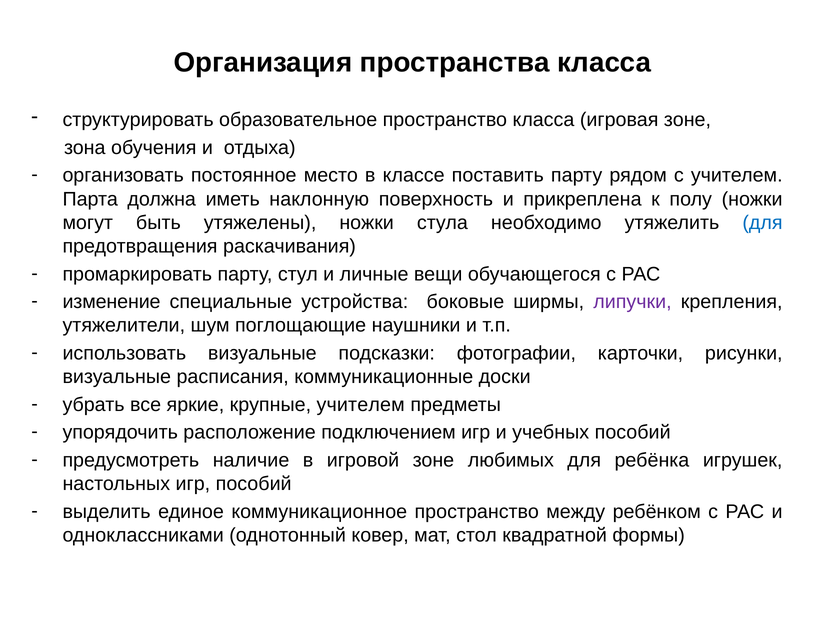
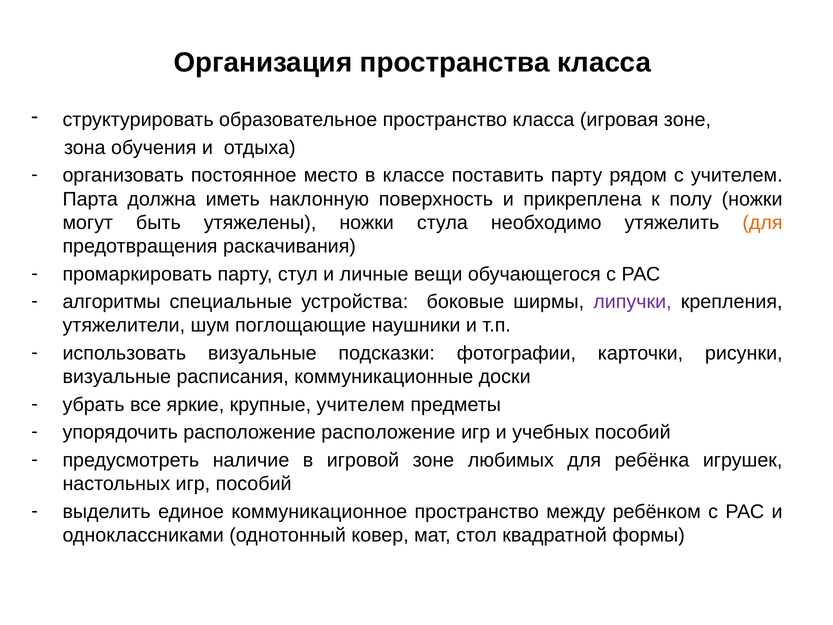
для at (763, 223) colour: blue -> orange
изменение: изменение -> алгоритмы
расположение подключением: подключением -> расположение
